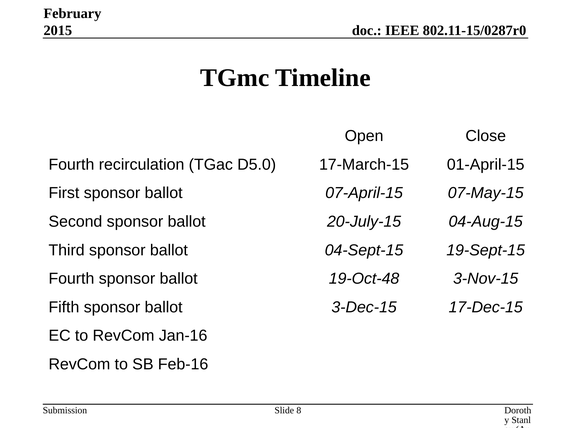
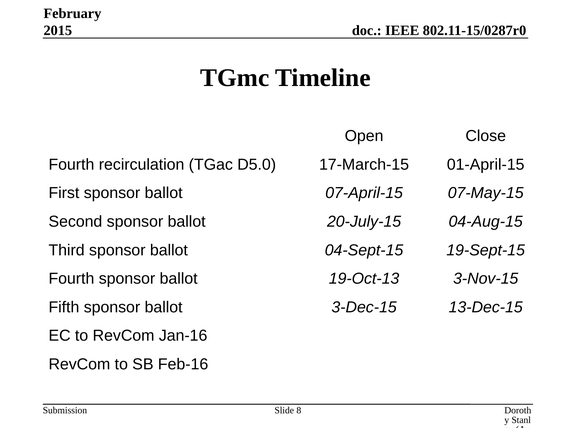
19-Oct-48: 19-Oct-48 -> 19-Oct-13
17-Dec-15: 17-Dec-15 -> 13-Dec-15
